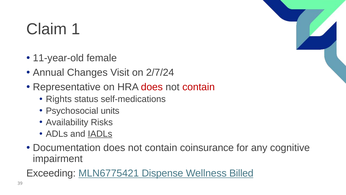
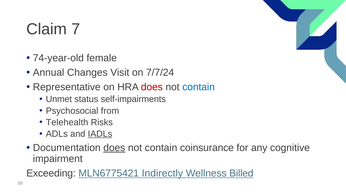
1: 1 -> 7
11-year-old: 11-year-old -> 74-year-old
2/7/24: 2/7/24 -> 7/7/24
contain at (199, 87) colour: red -> blue
Rights: Rights -> Unmet
self-medications: self-medications -> self-impairments
units: units -> from
Availability: Availability -> Telehealth
does at (114, 148) underline: none -> present
Dispense: Dispense -> Indirectly
